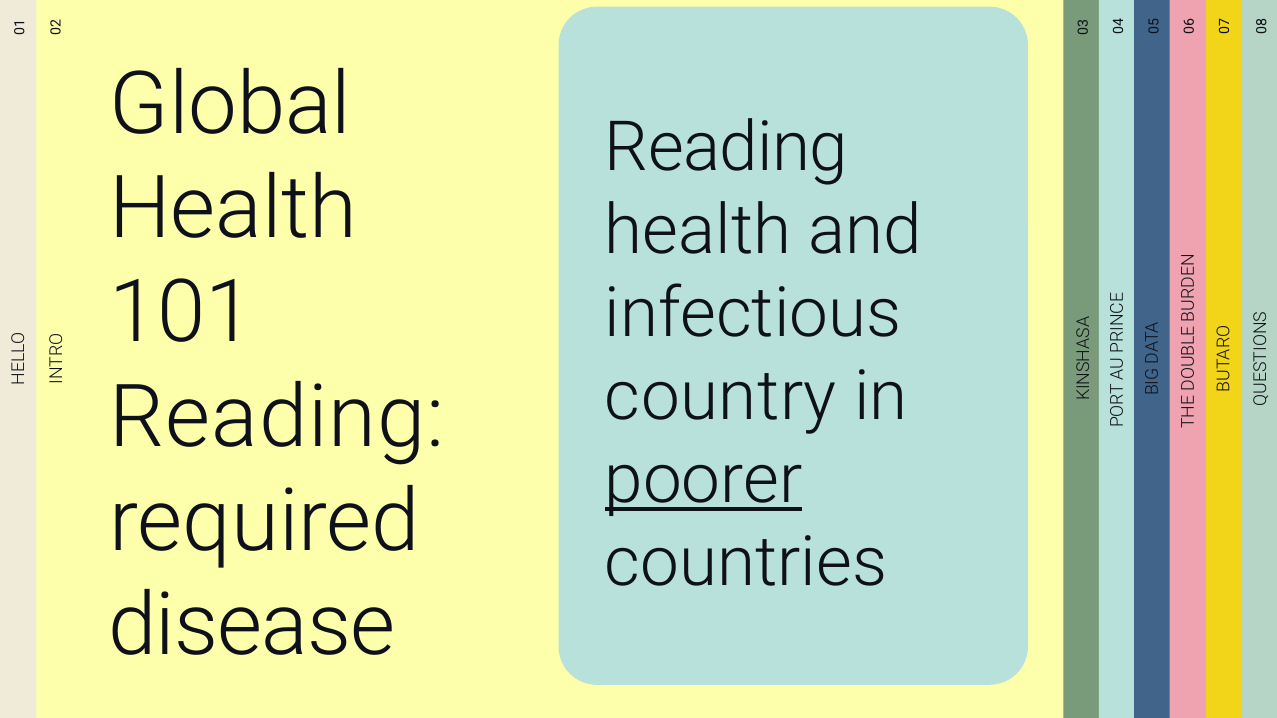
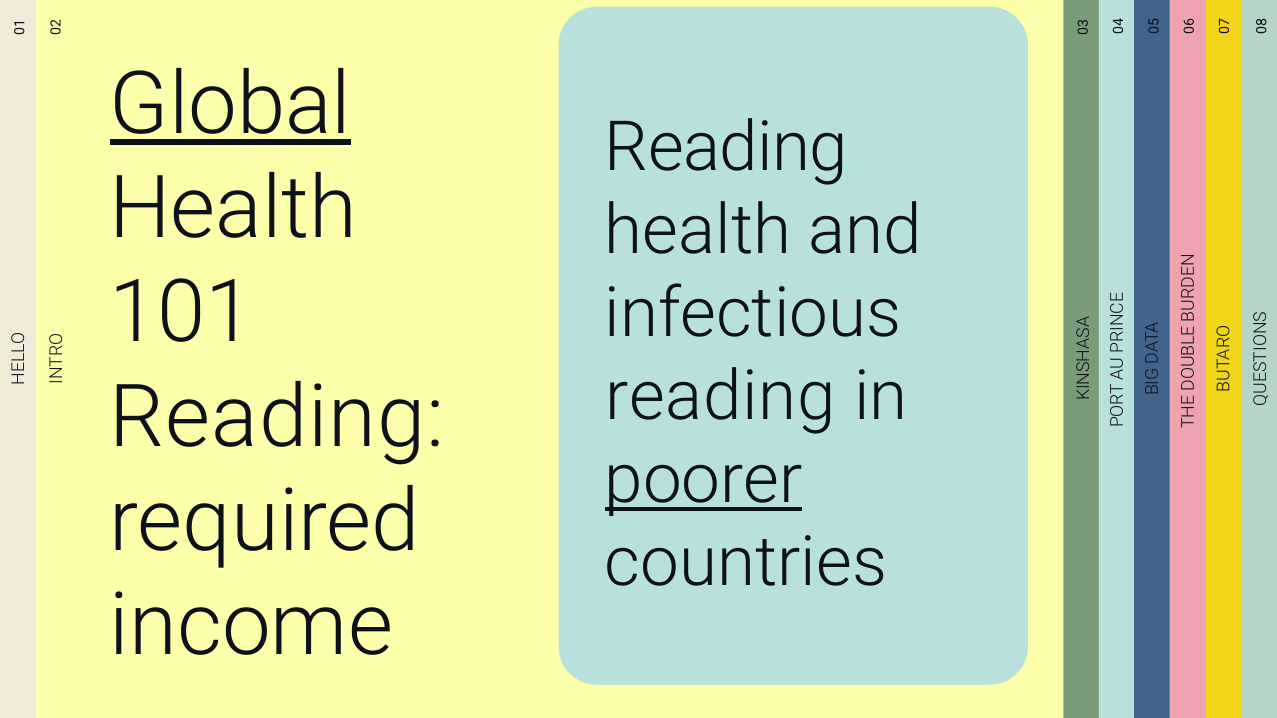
Global underline: none -> present
country at (721, 397): country -> reading
disease: disease -> income
